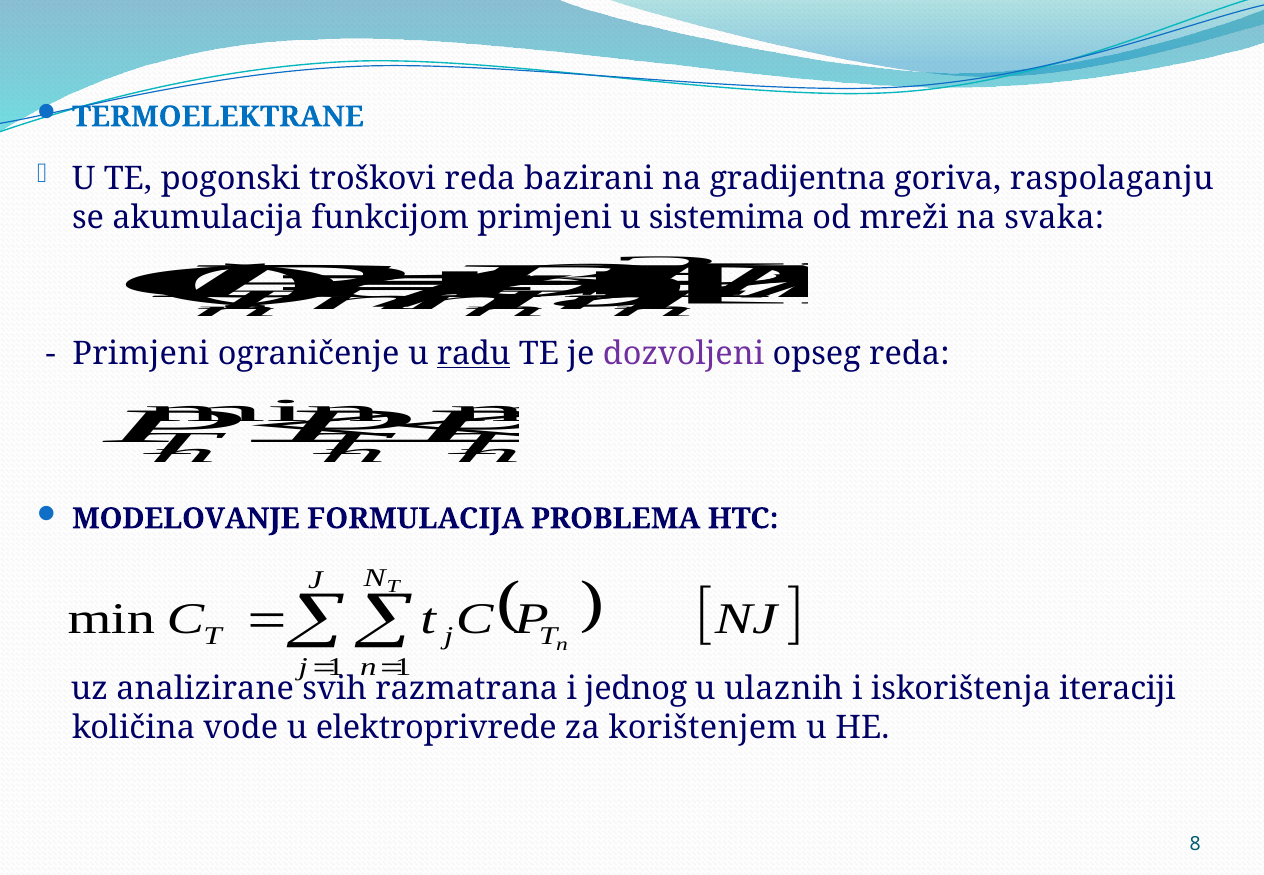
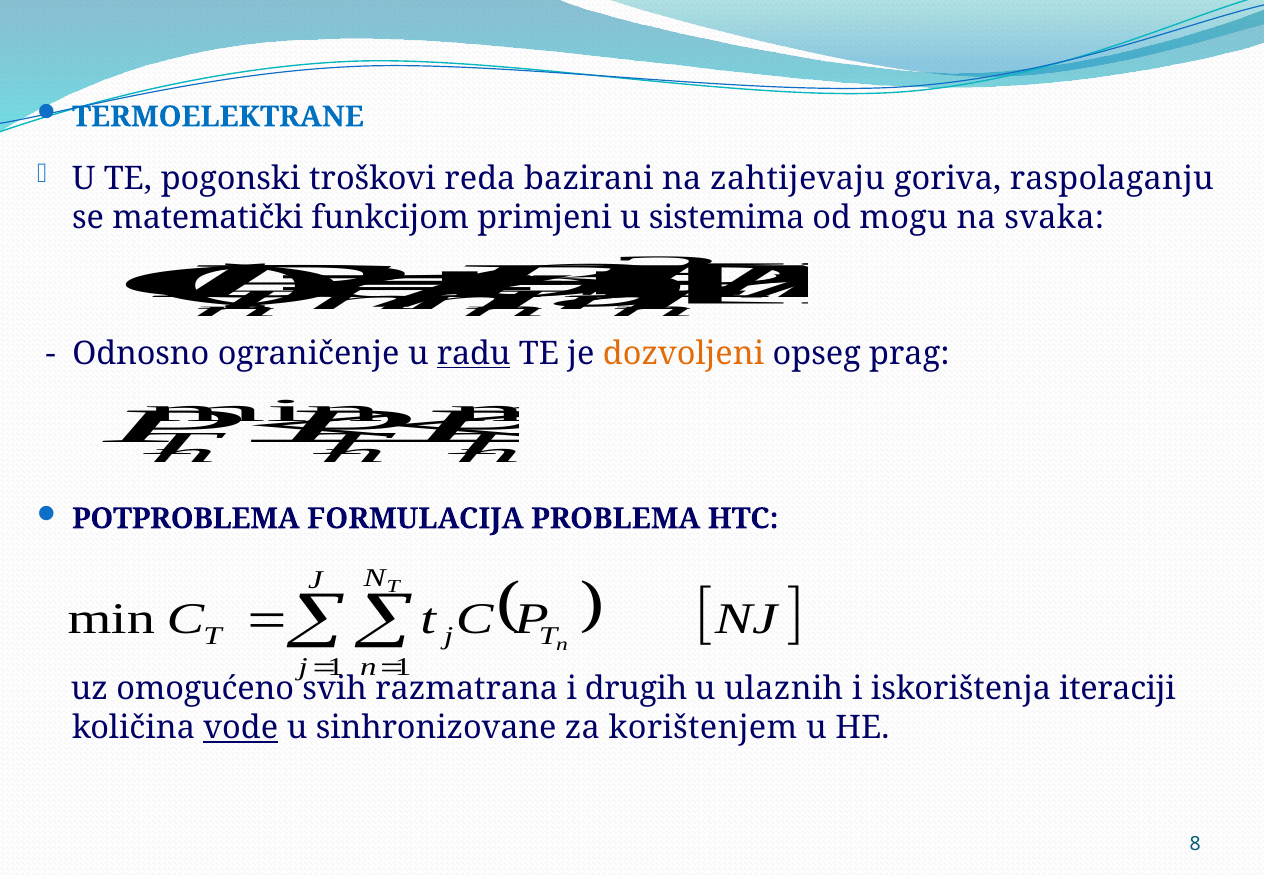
gradijentna: gradijentna -> zahtijevaju
akumulacija: akumulacija -> matematički
mreži: mreži -> mogu
Primjeni at (141, 354): Primjeni -> Odnosno
dozvoljeni colour: purple -> orange
opseg reda: reda -> prag
MODELOVANJE: MODELOVANJE -> POTPROBLEMA
analizirane: analizirane -> omogućeno
jednog: jednog -> drugih
vode underline: none -> present
elektroprivrede: elektroprivrede -> sinhronizovane
